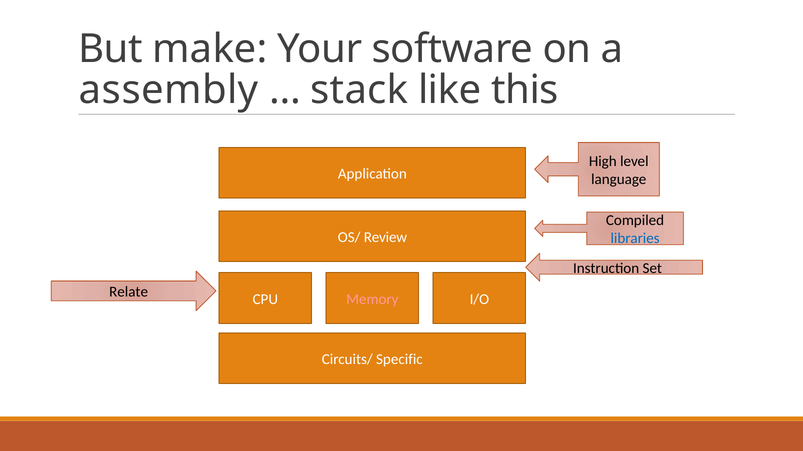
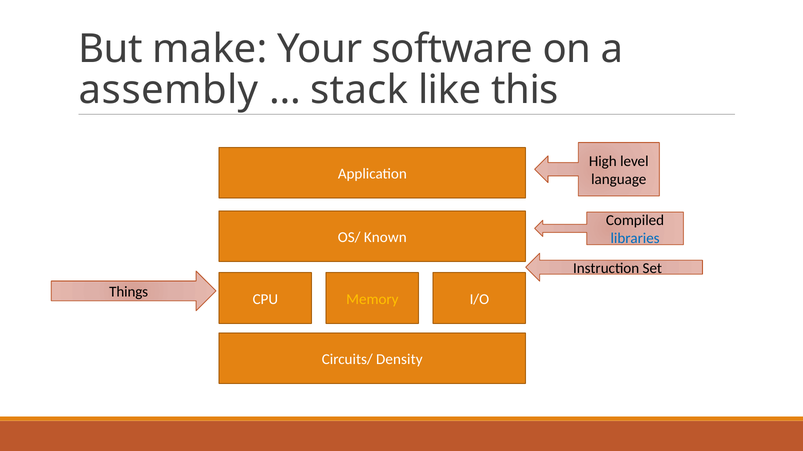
Review: Review -> Known
Relate: Relate -> Things
Memory colour: pink -> yellow
Specific: Specific -> Density
